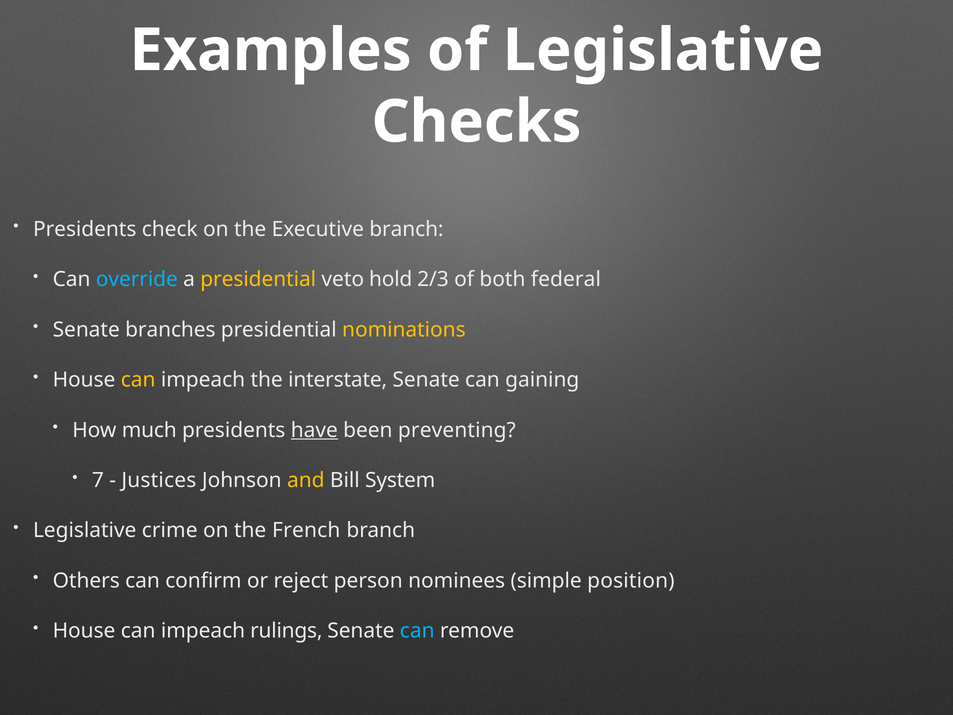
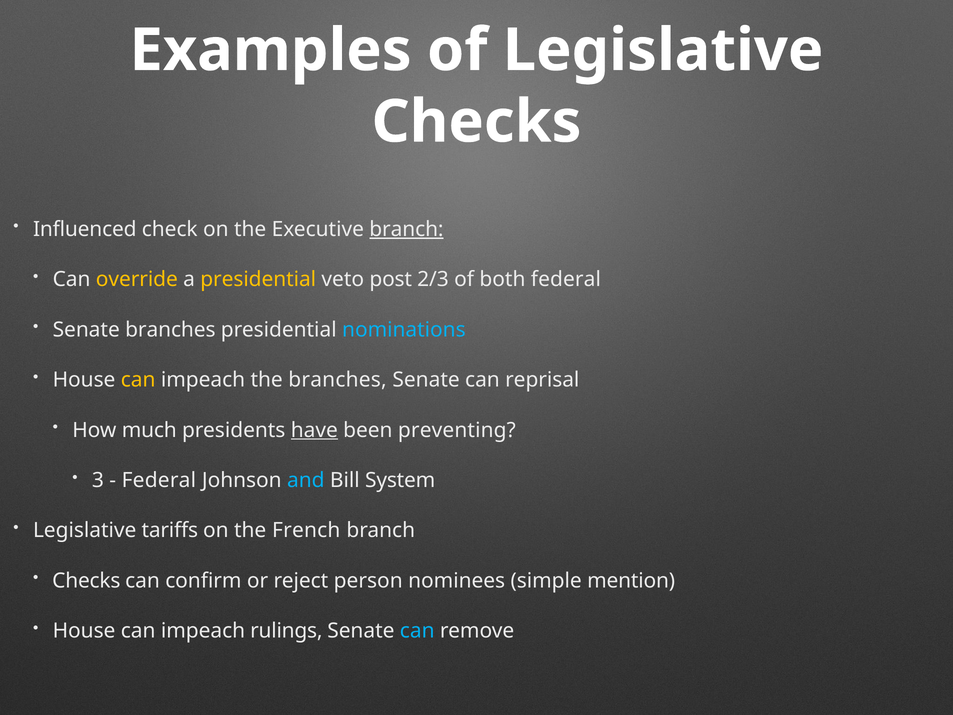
Presidents at (85, 229): Presidents -> Influenced
branch at (406, 229) underline: none -> present
override colour: light blue -> yellow
hold: hold -> post
nominations colour: yellow -> light blue
the interstate: interstate -> branches
gaining: gaining -> reprisal
7: 7 -> 3
Justices at (159, 480): Justices -> Federal
and colour: yellow -> light blue
crime: crime -> tariffs
Others at (86, 581): Others -> Checks
position: position -> mention
